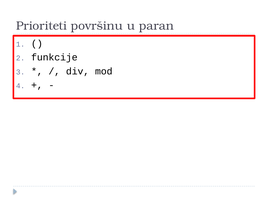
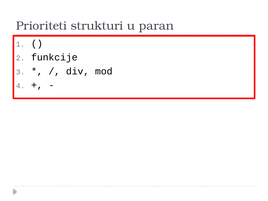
površinu: površinu -> strukturi
